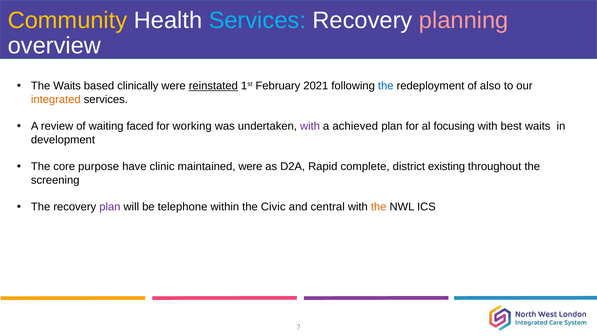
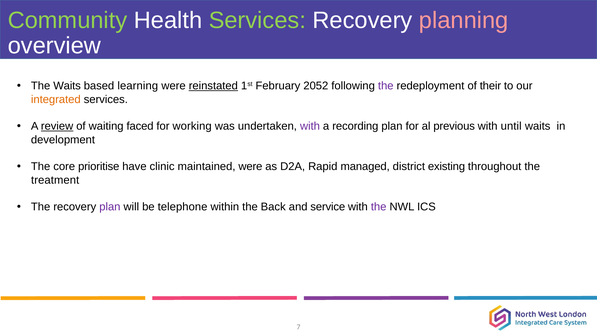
Community colour: yellow -> light green
Services at (257, 20) colour: light blue -> light green
clinically: clinically -> learning
2021: 2021 -> 2052
the at (386, 86) colour: blue -> purple
also: also -> their
review underline: none -> present
achieved: achieved -> recording
focusing: focusing -> previous
best: best -> until
purpose: purpose -> prioritise
complete: complete -> managed
screening: screening -> treatment
Civic: Civic -> Back
central: central -> service
the at (379, 207) colour: orange -> purple
